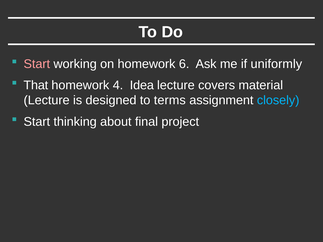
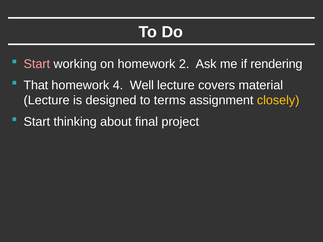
6: 6 -> 2
uniformly: uniformly -> rendering
Idea: Idea -> Well
closely colour: light blue -> yellow
